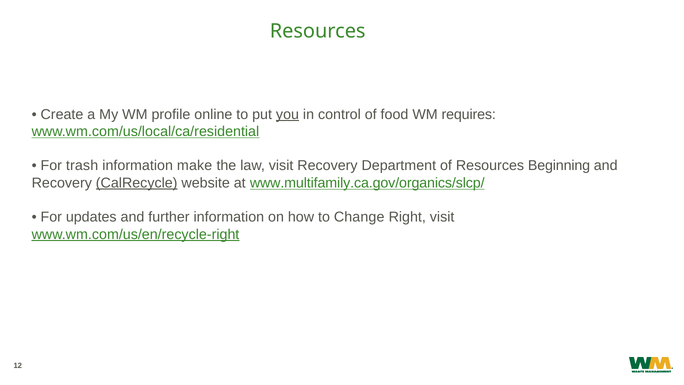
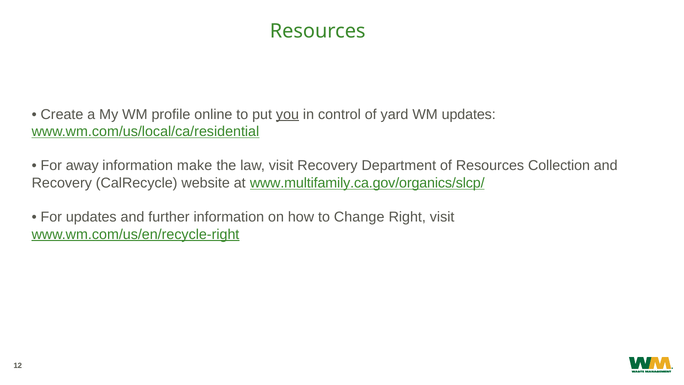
food: food -> yard
WM requires: requires -> updates
trash: trash -> away
Beginning: Beginning -> Collection
CalRecycle underline: present -> none
